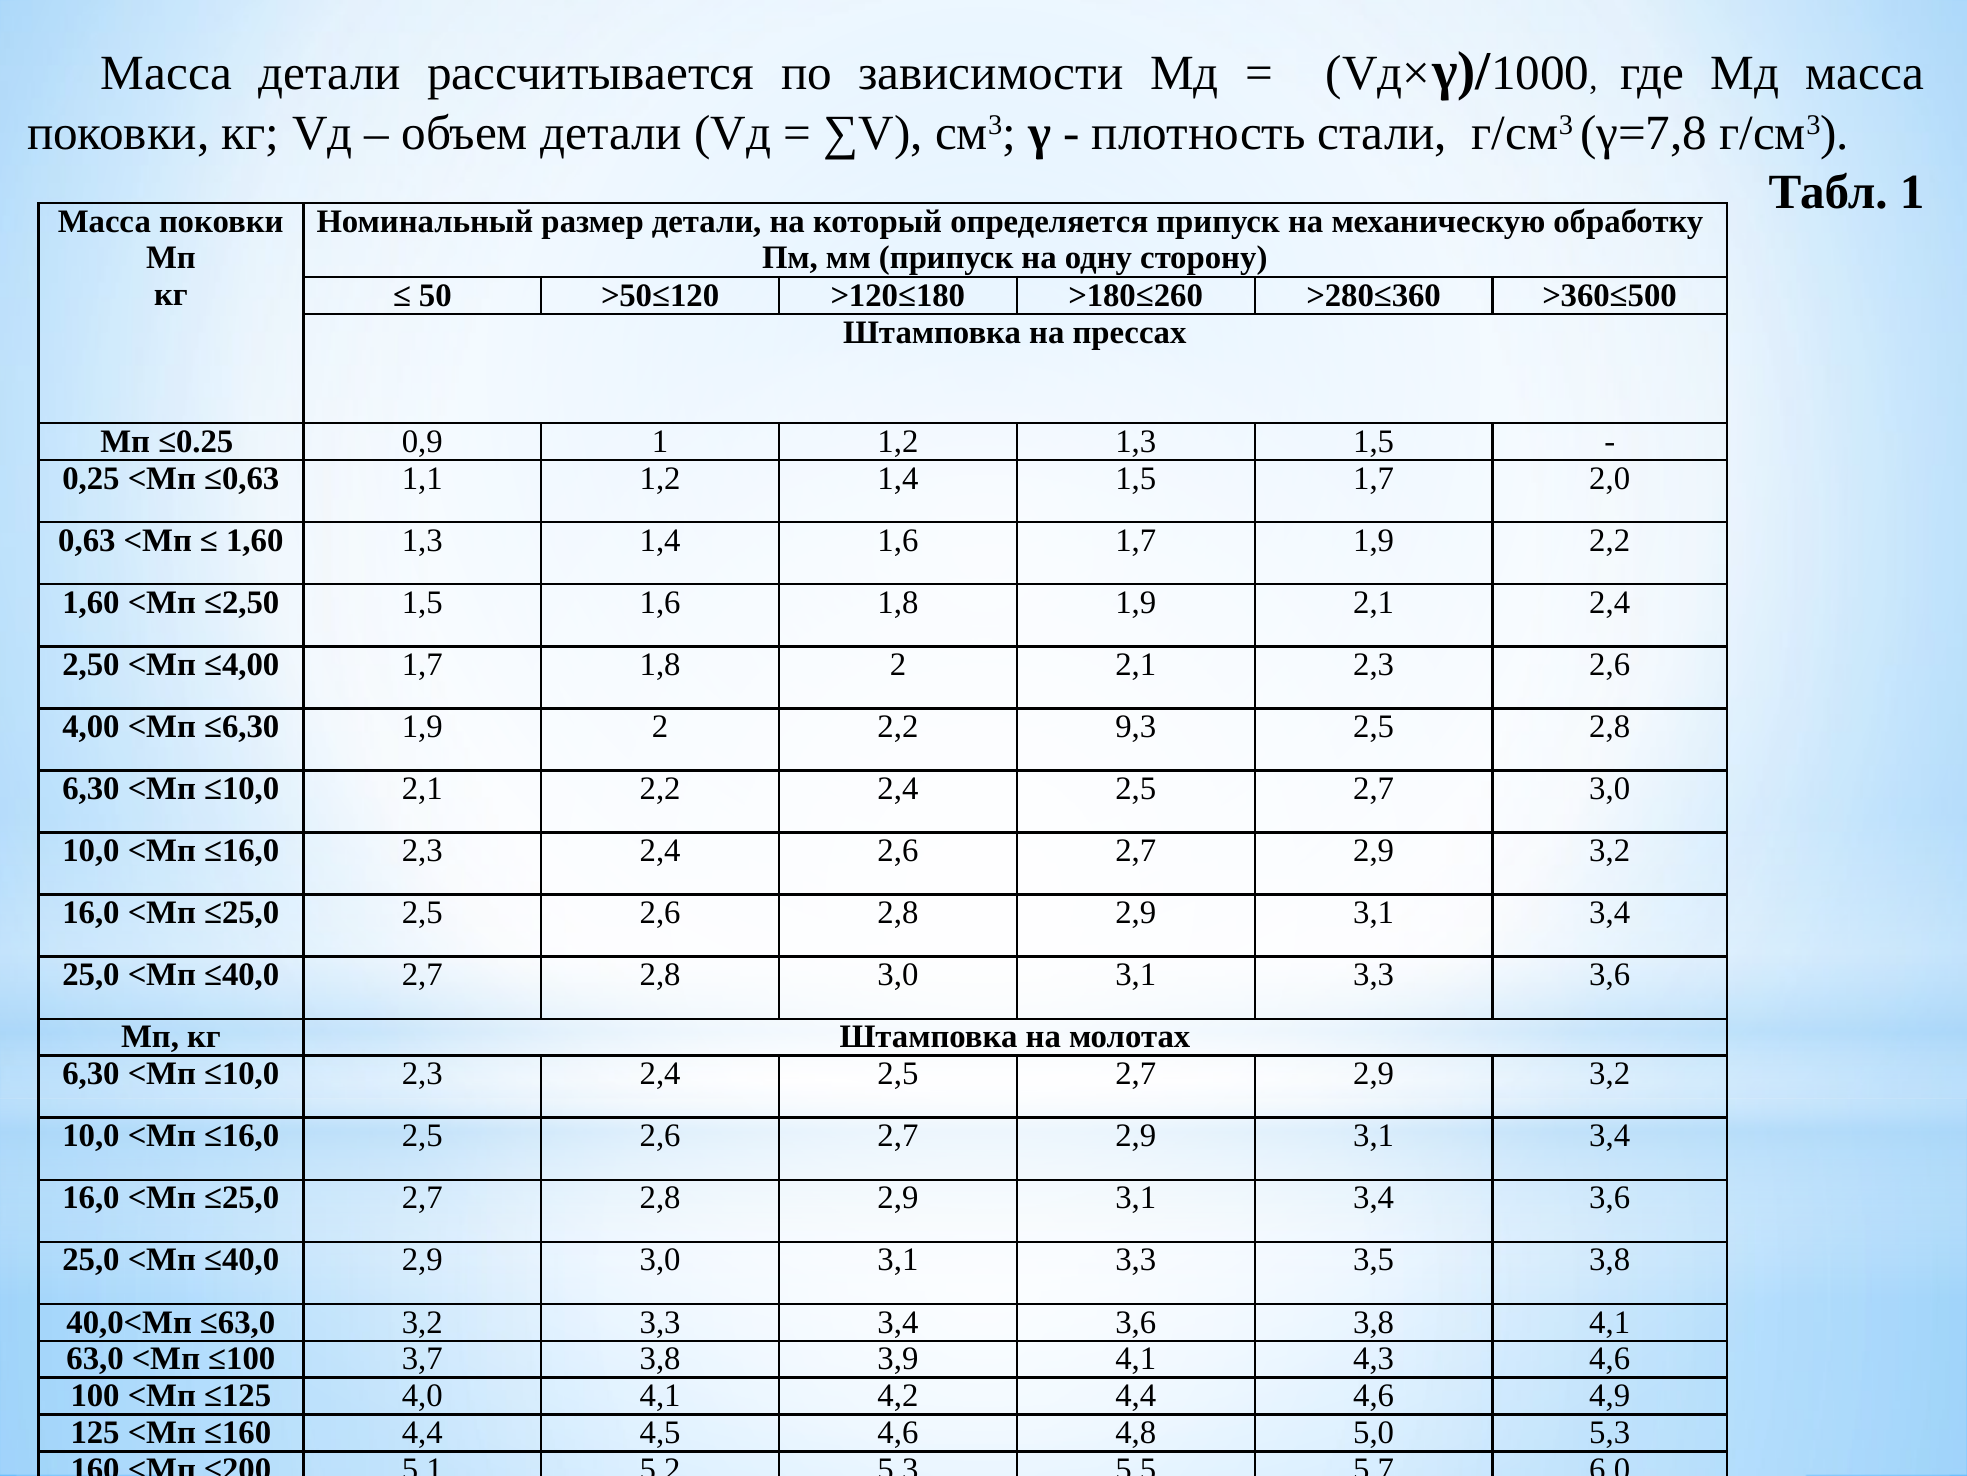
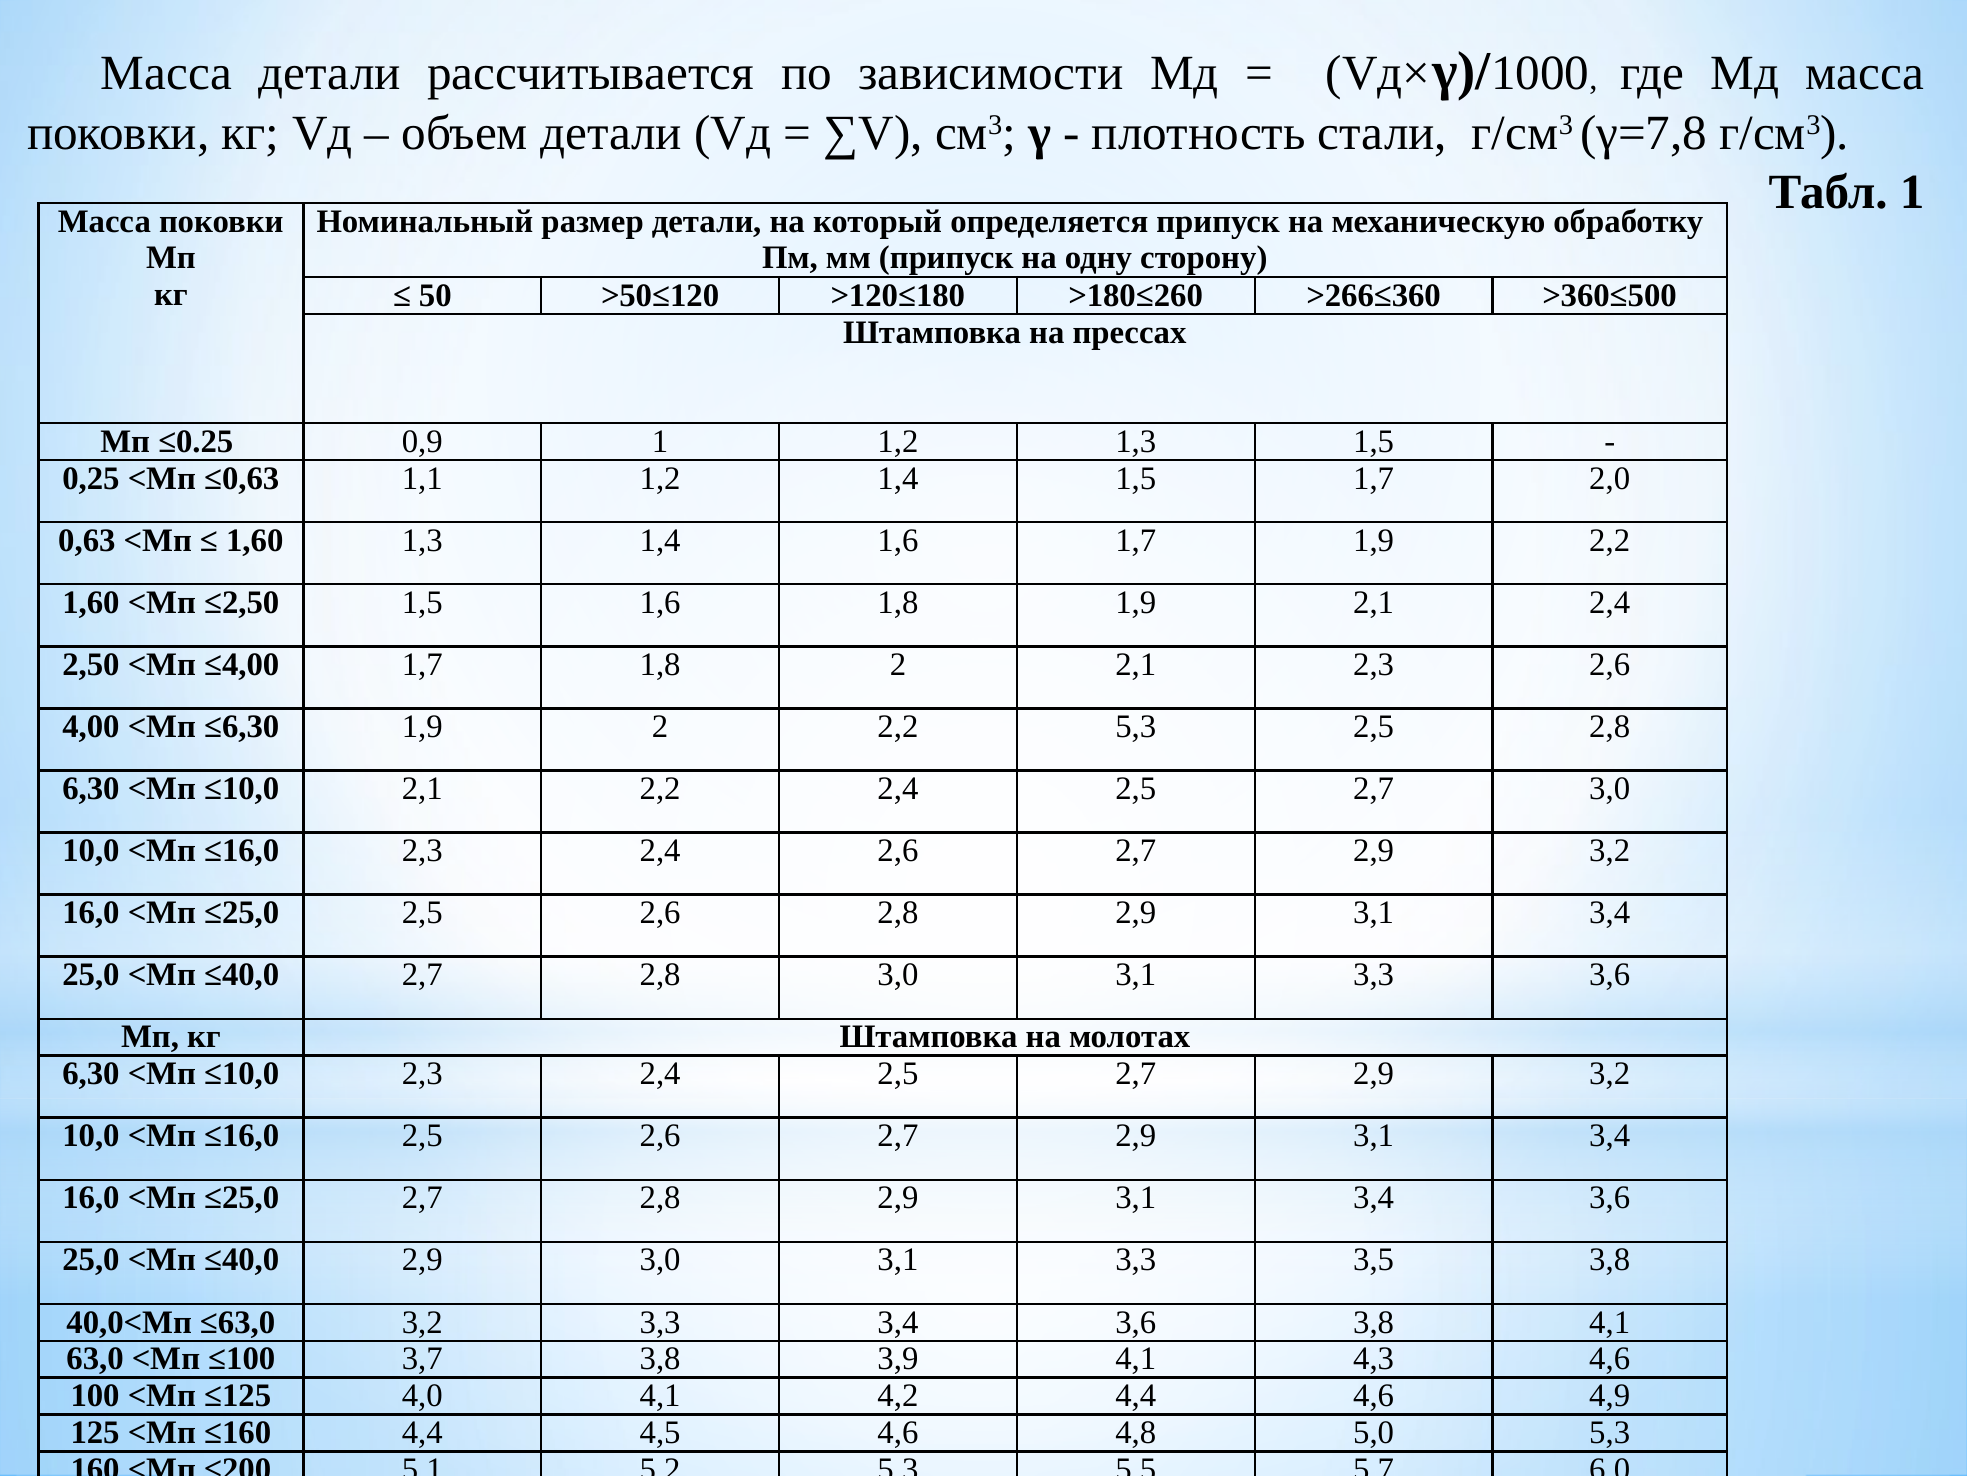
>280≤360: >280≤360 -> >266≤360
2,2 9,3: 9,3 -> 5,3
